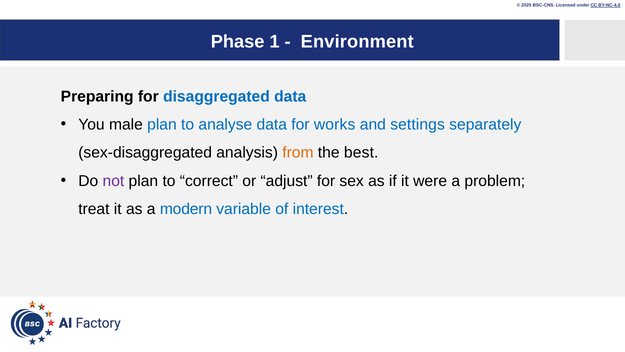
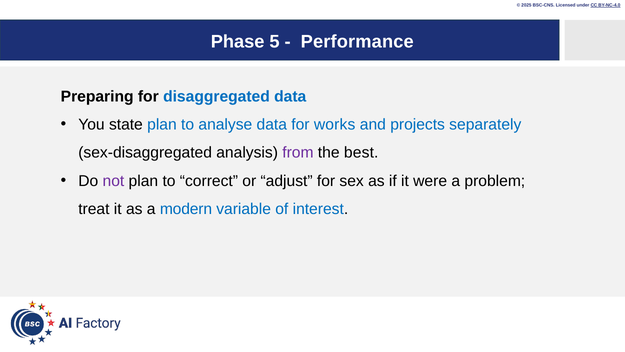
1: 1 -> 5
Environment: Environment -> Performance
male: male -> state
settings: settings -> projects
from colour: orange -> purple
